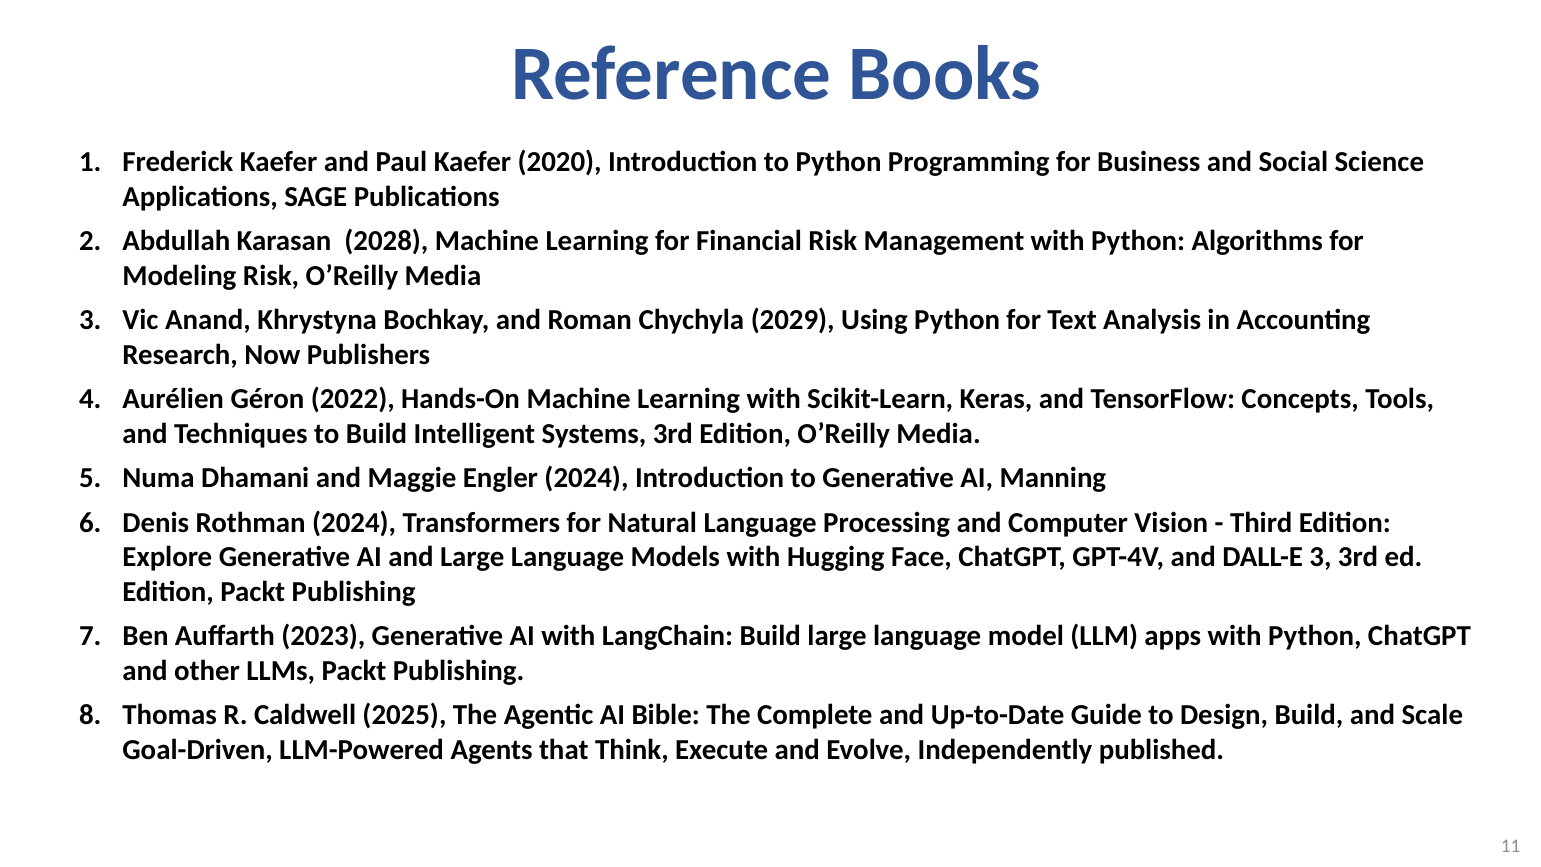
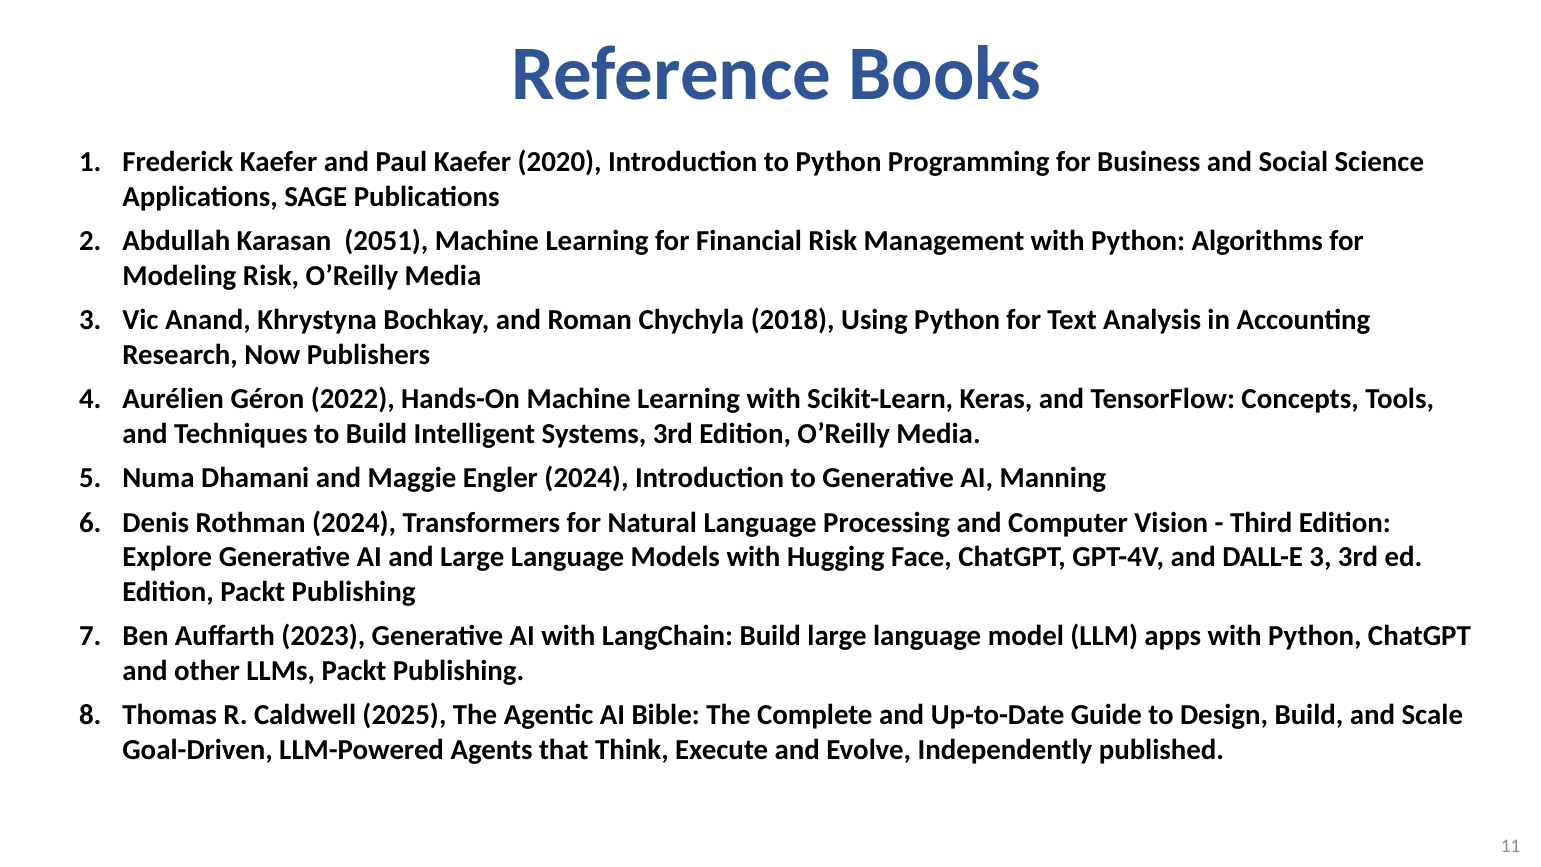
2028: 2028 -> 2051
2029: 2029 -> 2018
